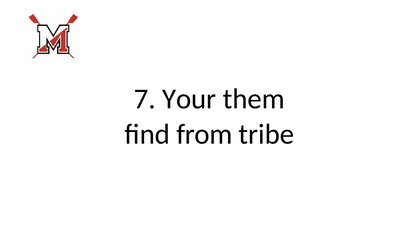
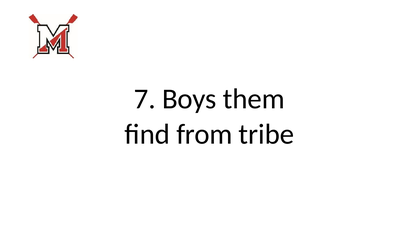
Your: Your -> Boys
